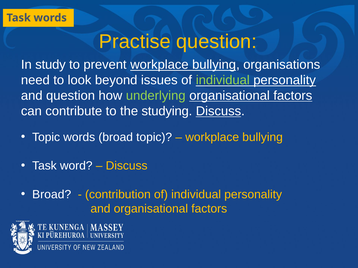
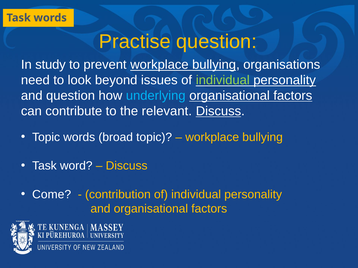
underlying colour: light green -> light blue
studying: studying -> relevant
Broad at (52, 195): Broad -> Come
